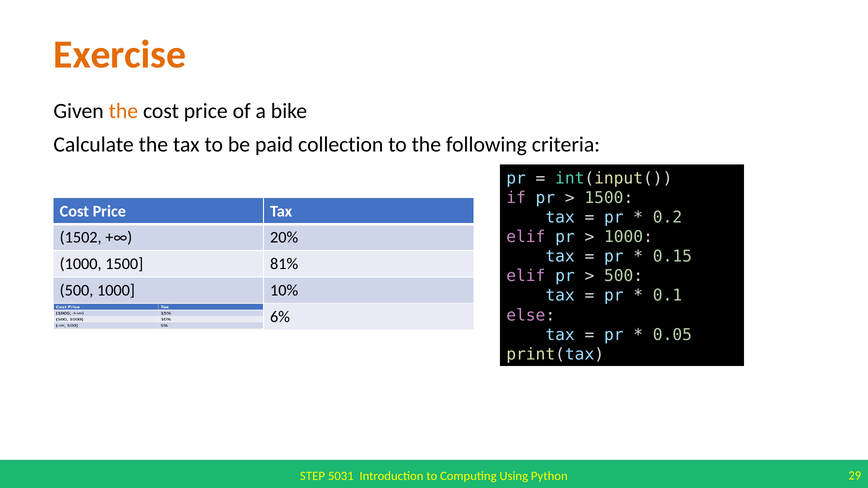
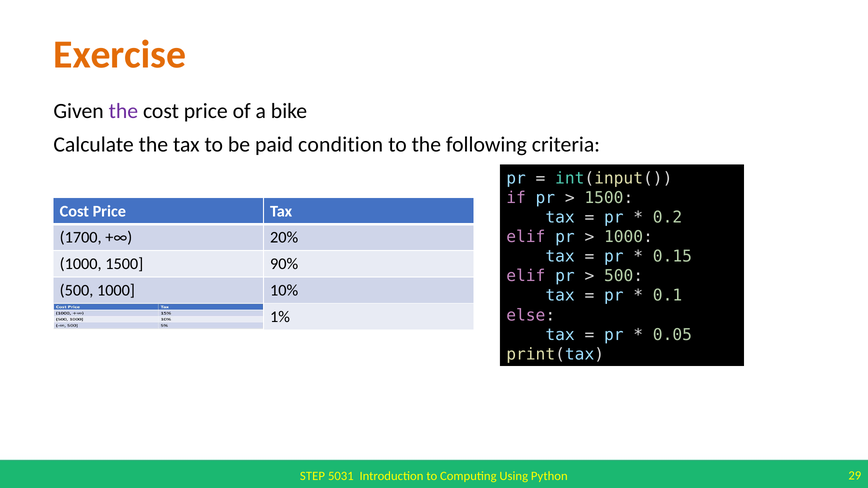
the at (123, 111) colour: orange -> purple
collection: collection -> condition
1502: 1502 -> 1700
81%: 81% -> 90%
6%: 6% -> 1%
